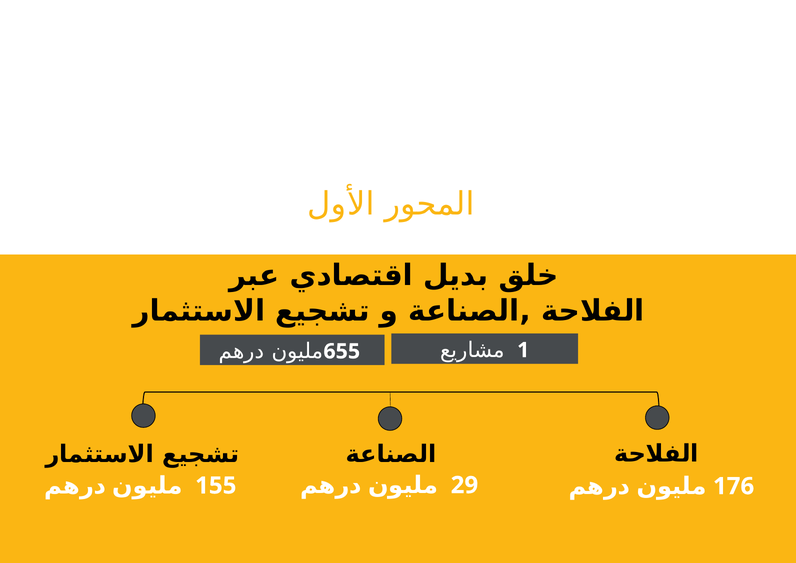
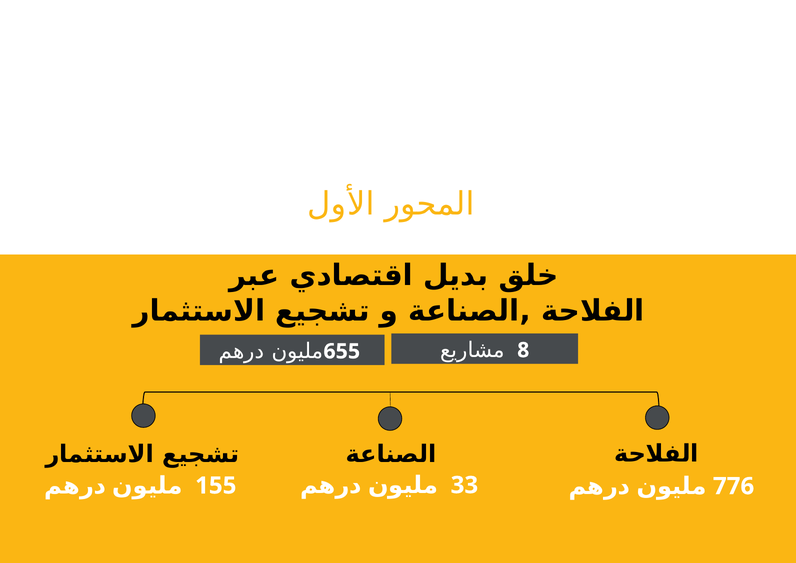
1: 1 -> 8
176: 176 -> 776
29: 29 -> 33
